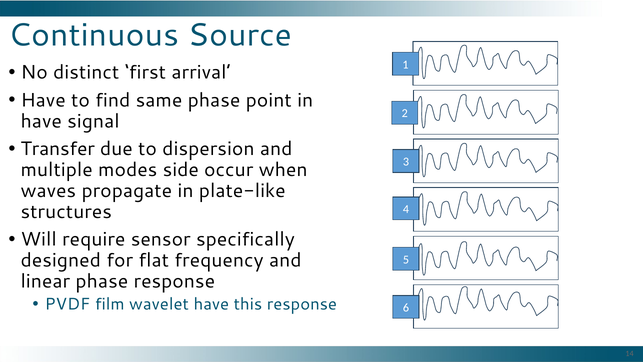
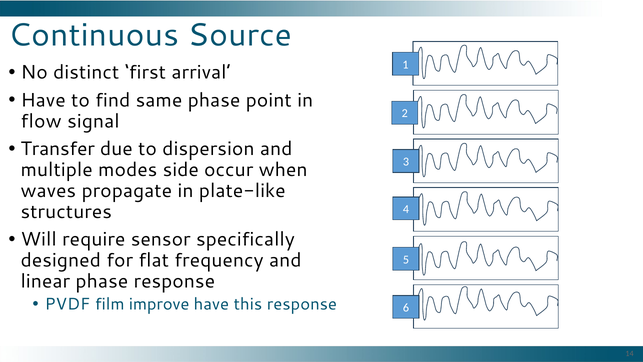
have at (41, 121): have -> flow
wavelet: wavelet -> improve
